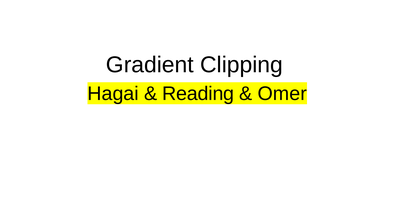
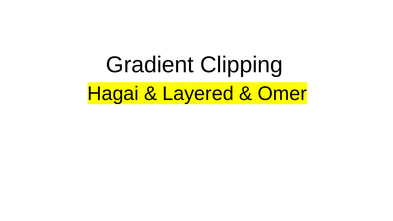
Reading: Reading -> Layered
